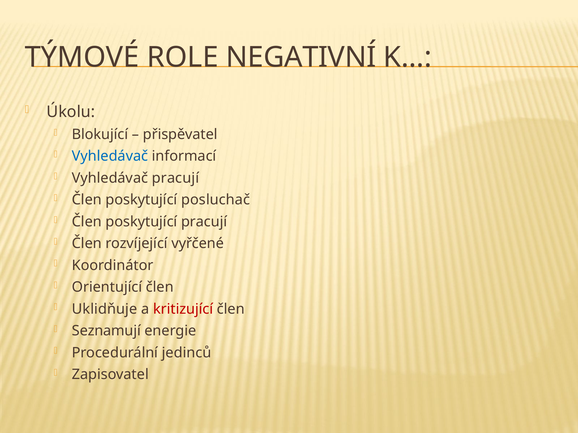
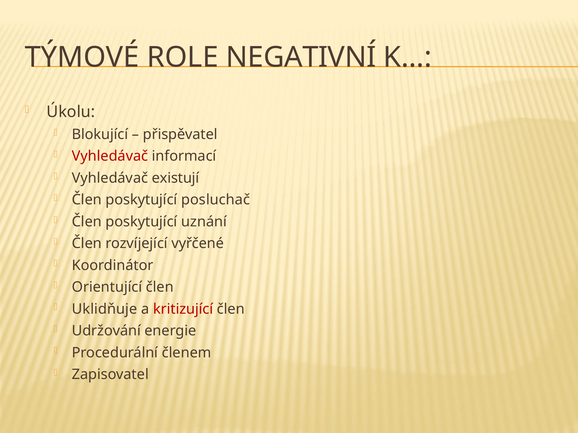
Vyhledávač at (110, 156) colour: blue -> red
Vyhledávač pracují: pracují -> existují
poskytující pracují: pracují -> uznání
Seznamují: Seznamují -> Udržování
jedinců: jedinců -> členem
